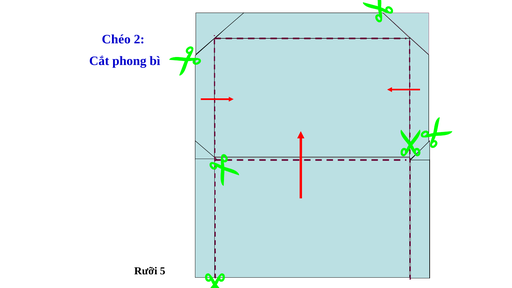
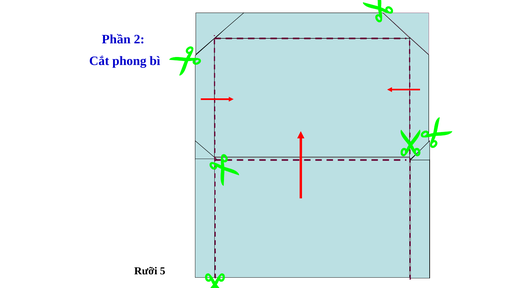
Chéo: Chéo -> Phần
